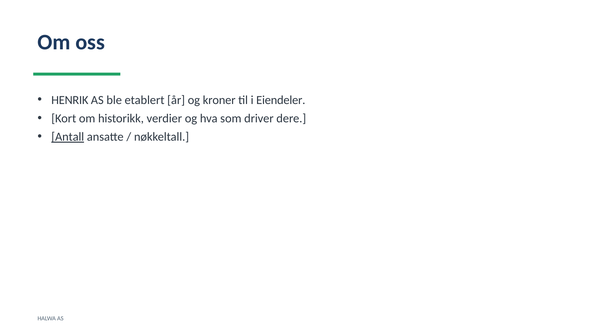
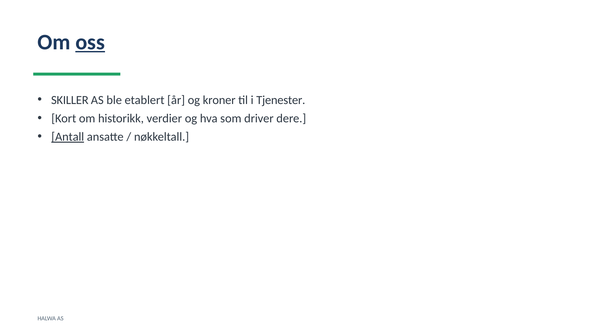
oss underline: none -> present
HENRIK: HENRIK -> SKILLER
Eiendeler: Eiendeler -> Tjenester
